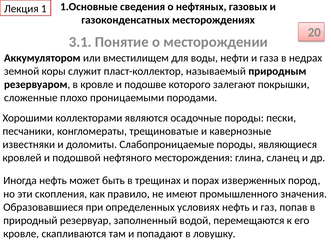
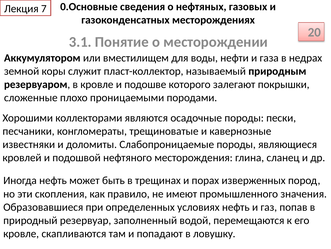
1.Основные: 1.Основные -> 0.Основные
1: 1 -> 7
